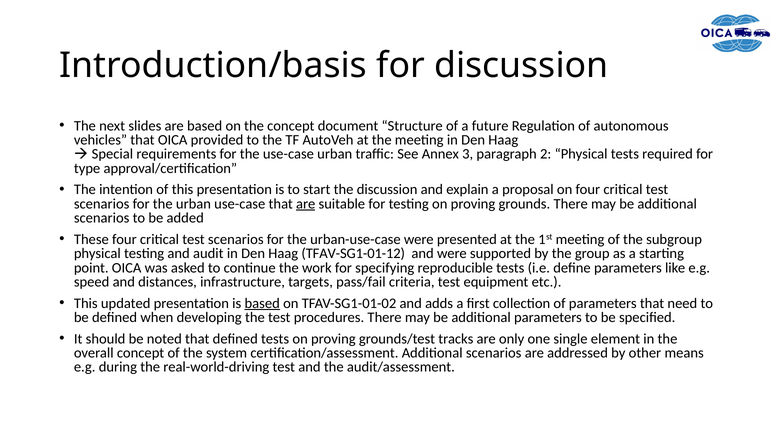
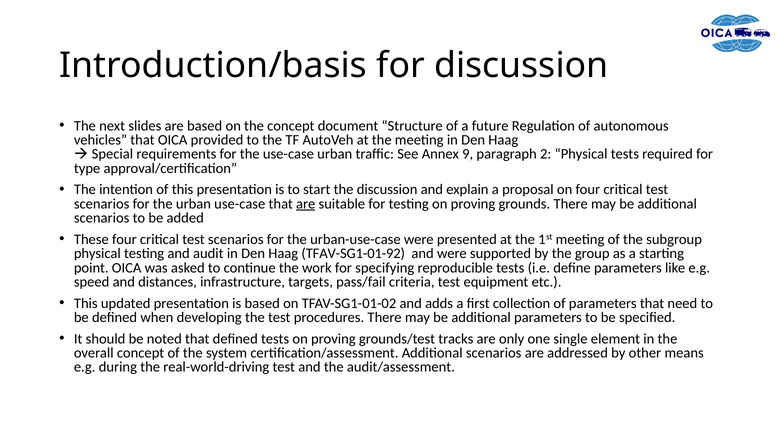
3: 3 -> 9
TFAV-SG1-01-12: TFAV-SG1-01-12 -> TFAV-SG1-01-92
based at (262, 304) underline: present -> none
